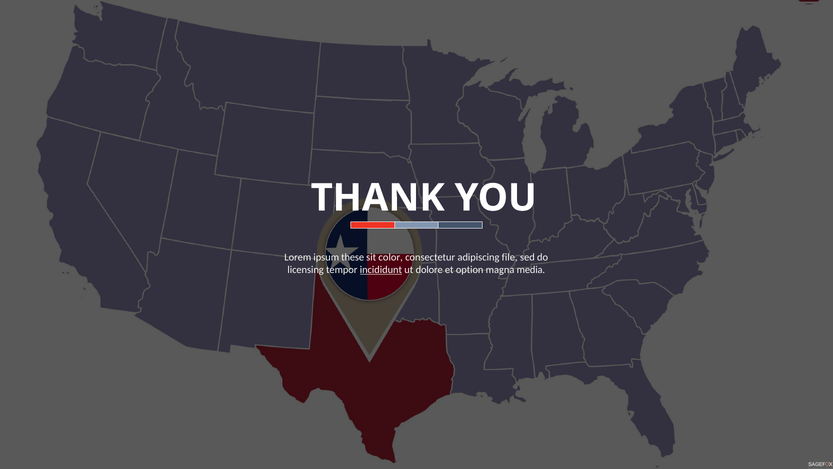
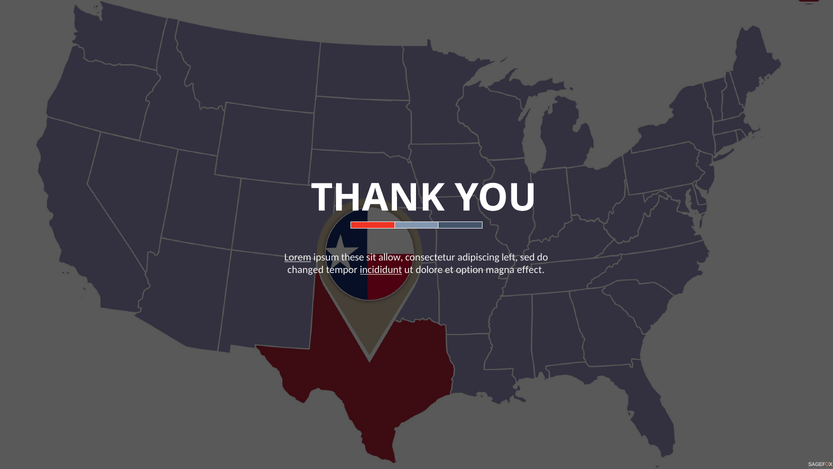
Lorem underline: none -> present
color: color -> allow
file: file -> left
licensing: licensing -> changed
media: media -> effect
